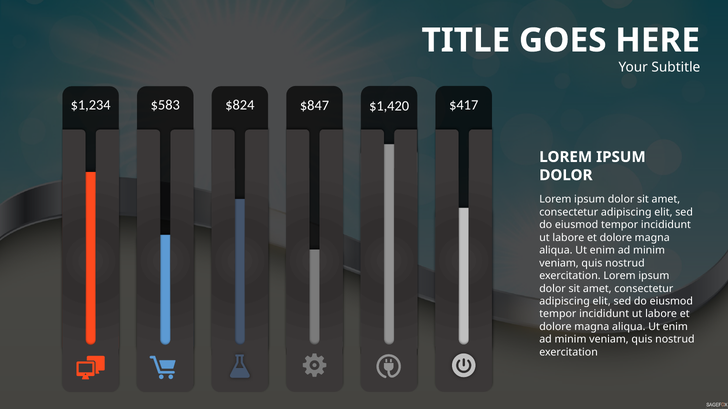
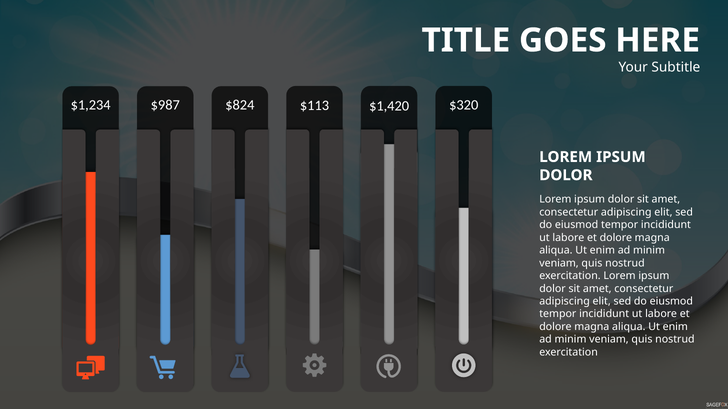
$583: $583 -> $987
$847: $847 -> $113
$417: $417 -> $320
